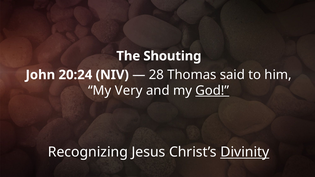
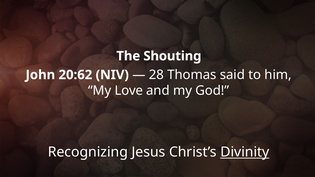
20:24: 20:24 -> 20:62
Very: Very -> Love
God underline: present -> none
